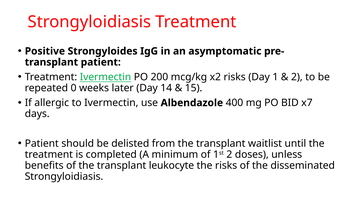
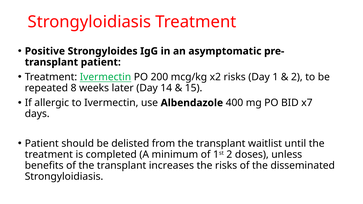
0: 0 -> 8
leukocyte: leukocyte -> increases
